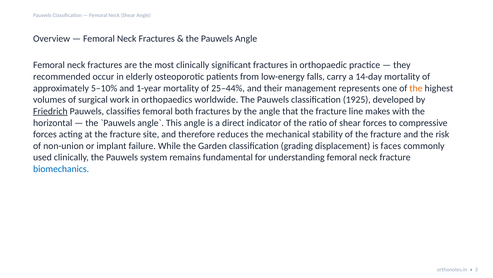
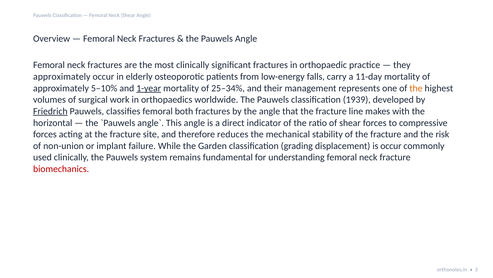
recommended at (62, 76): recommended -> approximately
14-day: 14-day -> 11-day
1-year underline: none -> present
25–44%: 25–44% -> 25–34%
1925: 1925 -> 1939
is faces: faces -> occur
biomechanics colour: blue -> red
